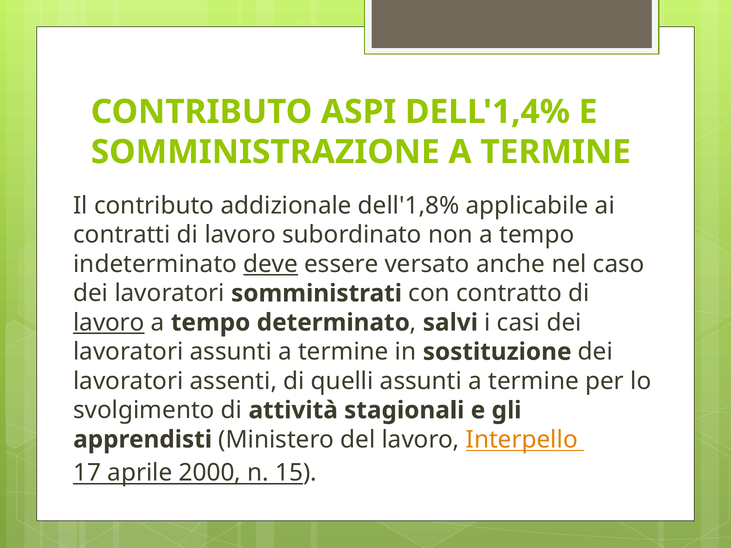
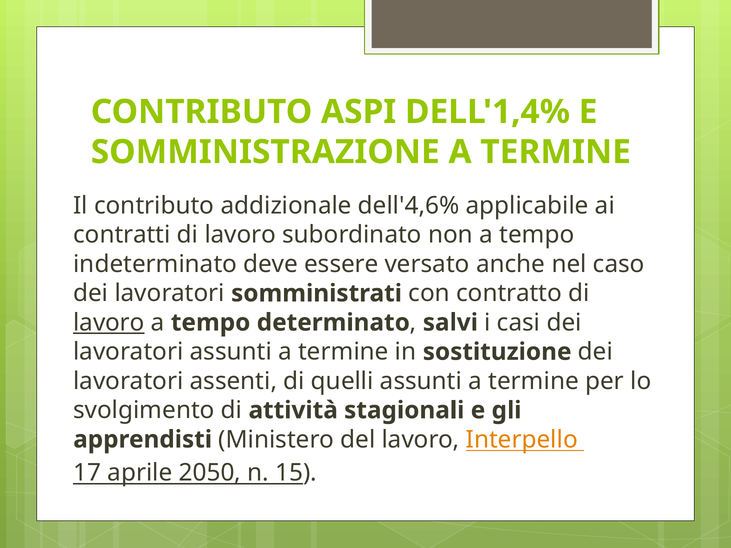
dell'1,8%: dell'1,8% -> dell'4,6%
deve underline: present -> none
2000: 2000 -> 2050
